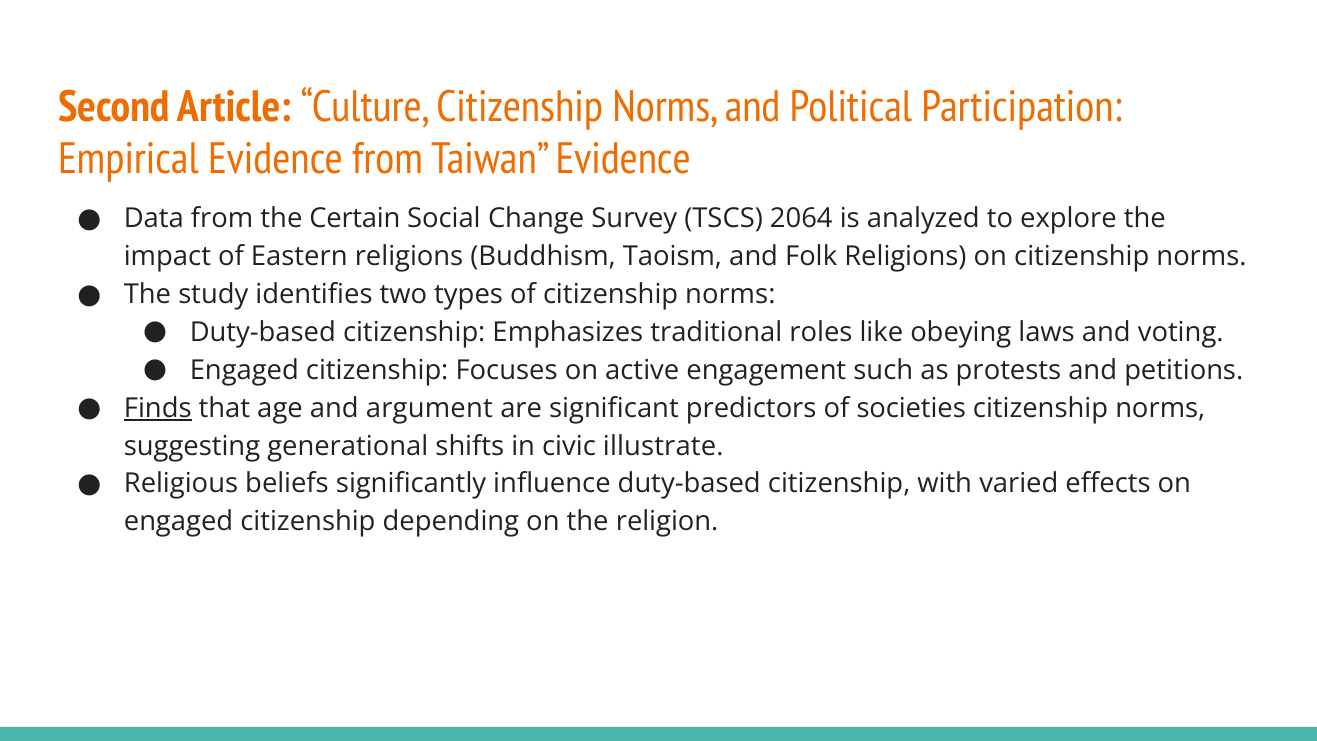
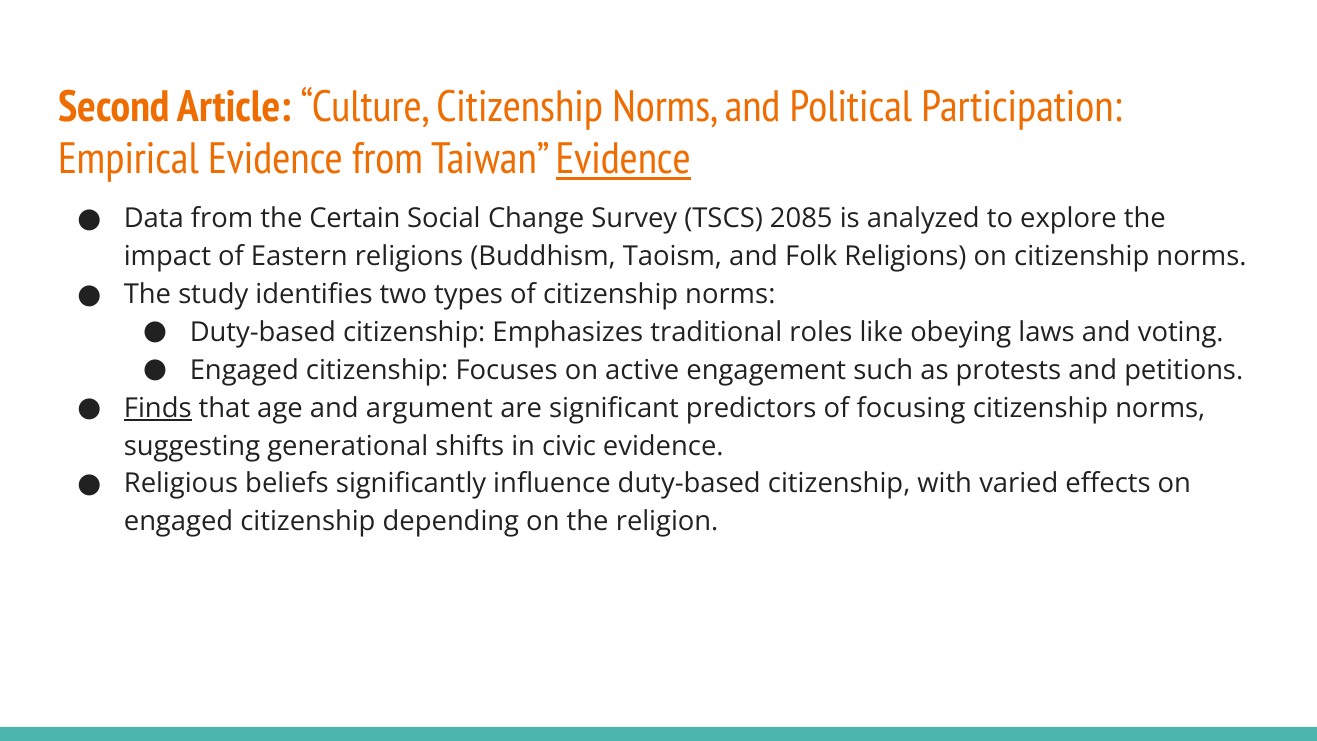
Evidence at (623, 159) underline: none -> present
2064: 2064 -> 2085
societies: societies -> focusing
civic illustrate: illustrate -> evidence
